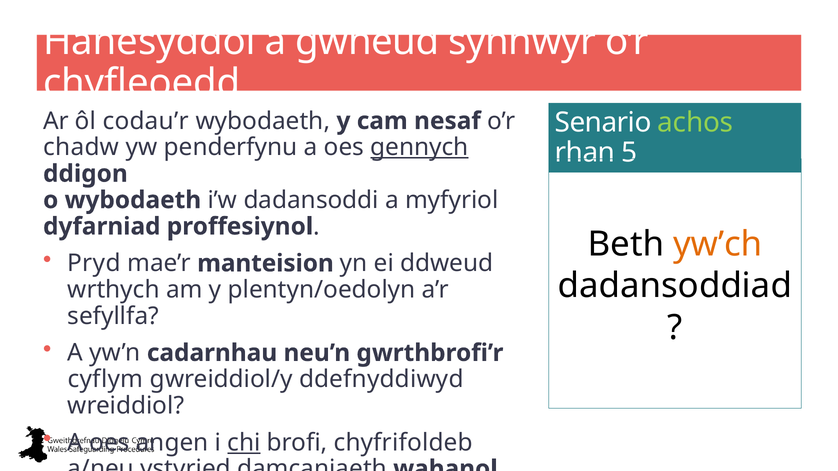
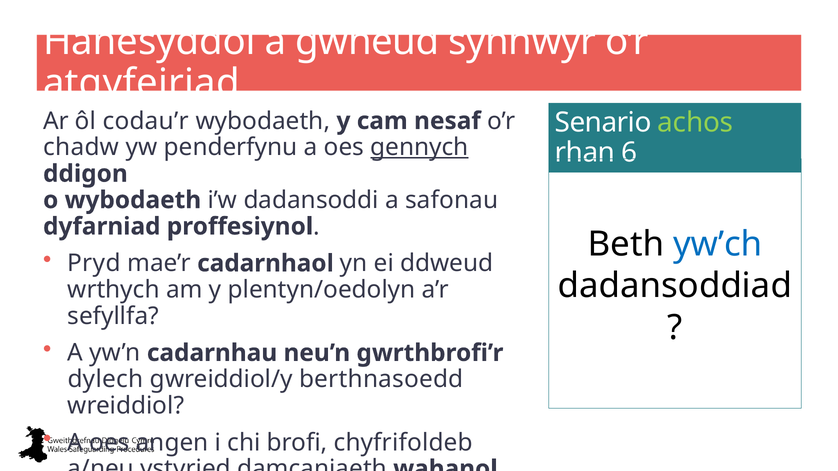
chyfleoedd: chyfleoedd -> atgyfeiriad
5: 5 -> 6
myfyriol: myfyriol -> safonau
yw’ch colour: orange -> blue
manteision: manteision -> cadarnhaol
cyflym: cyflym -> dylech
ddefnyddiwyd: ddefnyddiwyd -> berthnasoedd
chi underline: present -> none
